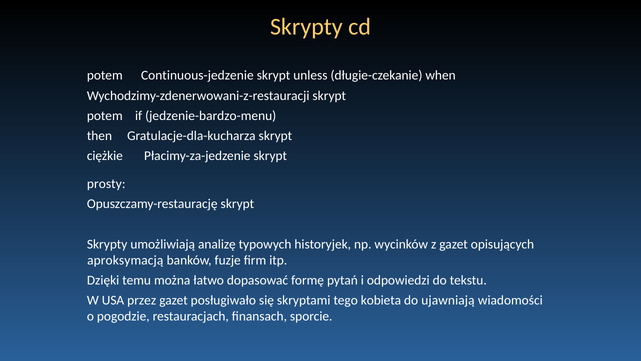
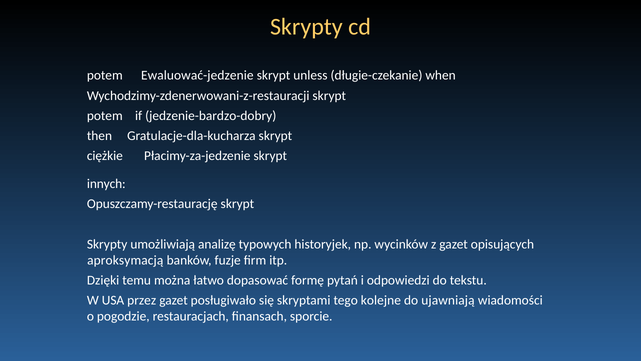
Continuous-jedzenie: Continuous-jedzenie -> Ewaluować-jedzenie
jedzenie-bardzo-menu: jedzenie-bardzo-menu -> jedzenie-bardzo-dobry
prosty: prosty -> innych
kobieta: kobieta -> kolejne
